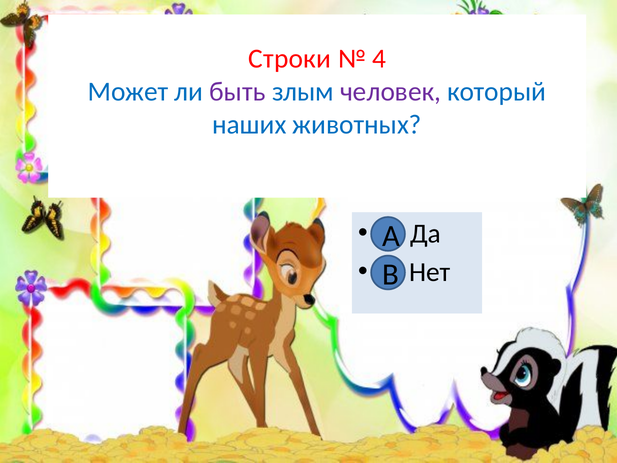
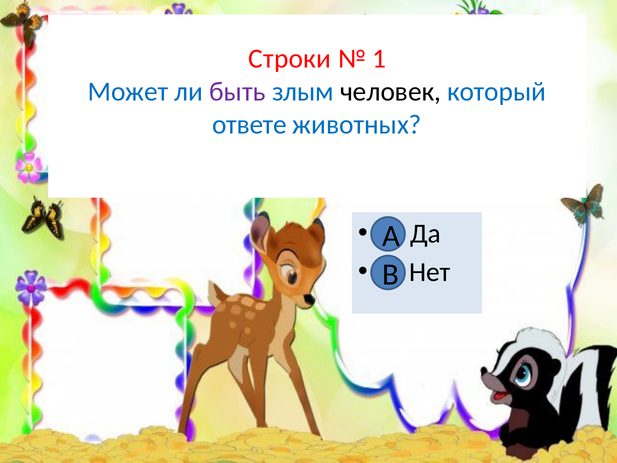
4: 4 -> 1
человек colour: purple -> black
наших: наших -> ответе
